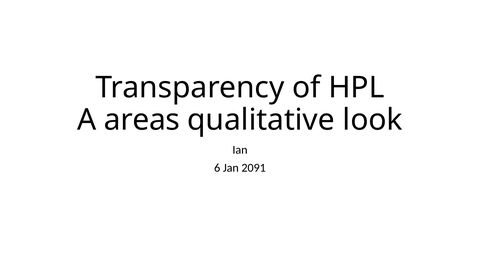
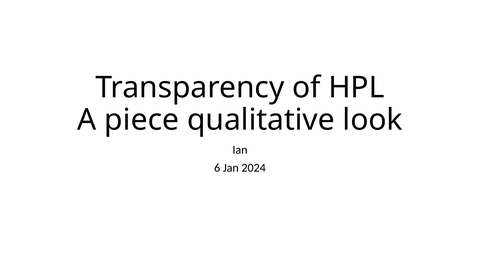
areas: areas -> piece
2091: 2091 -> 2024
